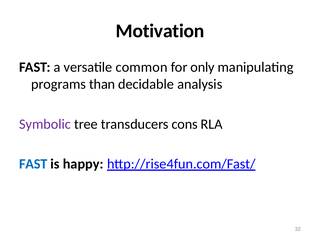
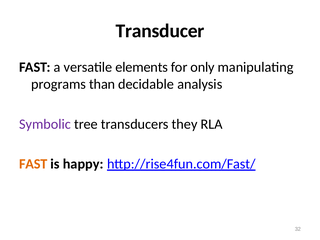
Motivation: Motivation -> Transducer
common: common -> elements
cons: cons -> they
FAST at (33, 164) colour: blue -> orange
